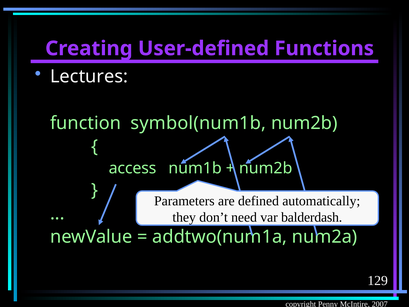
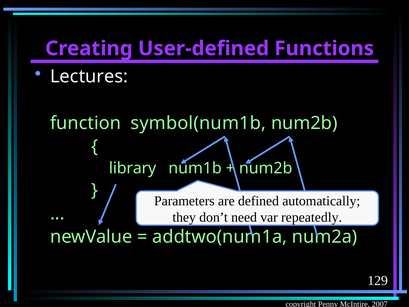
access: access -> library
balderdash: balderdash -> repeatedly
